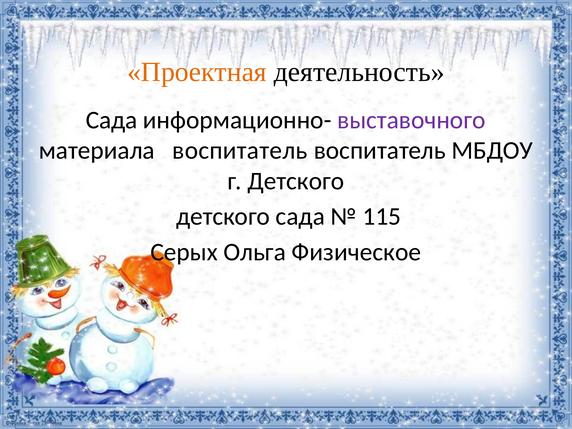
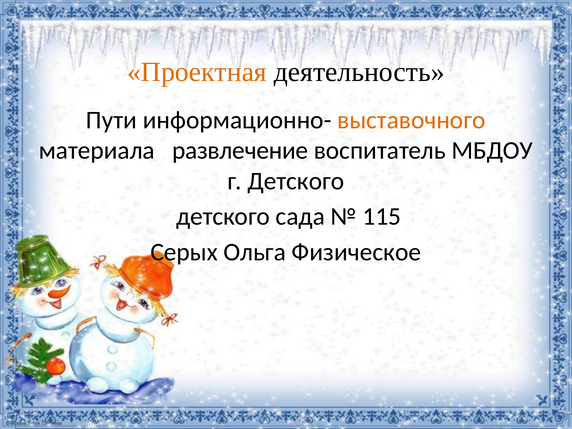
Сада at (112, 120): Сада -> Пути
выставочного colour: purple -> orange
материала воспитатель: воспитатель -> развлечение
